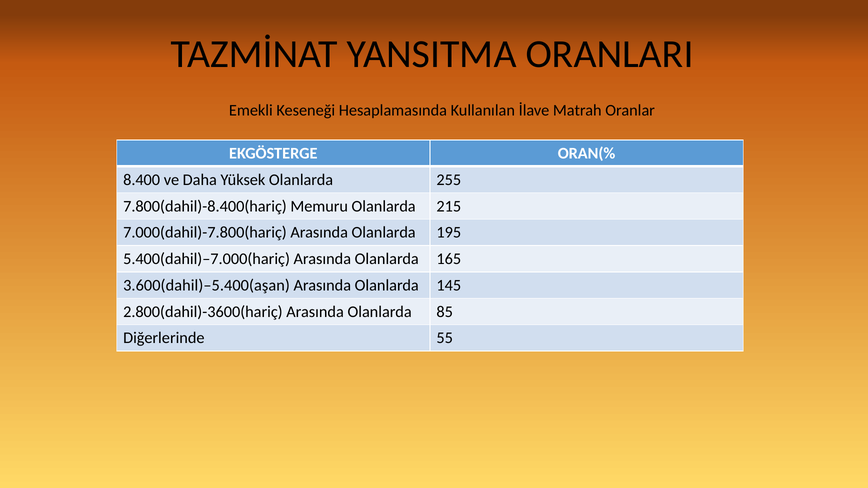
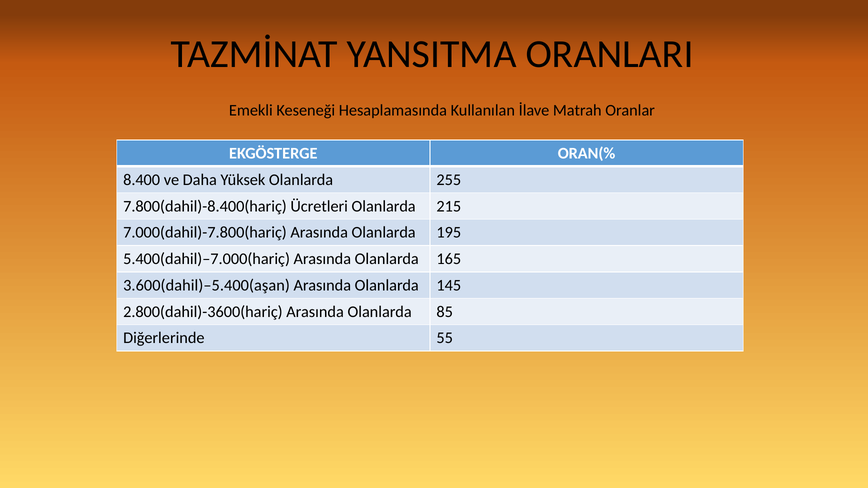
Memuru: Memuru -> Ücretleri
